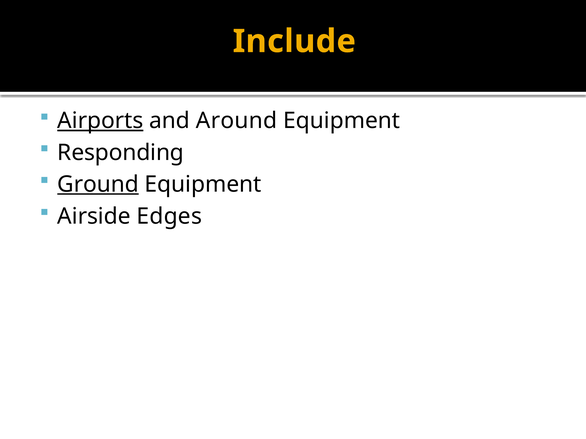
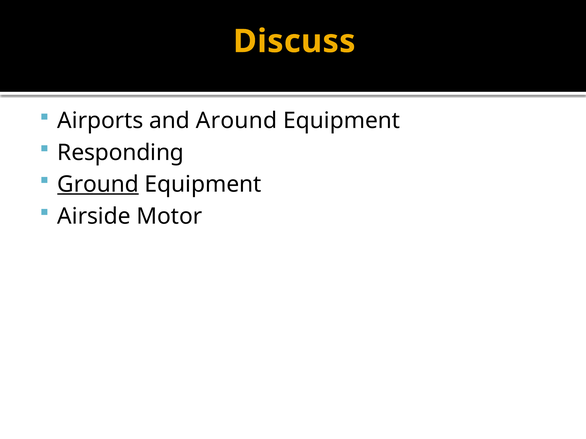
Include: Include -> Discuss
Airports underline: present -> none
Edges: Edges -> Motor
